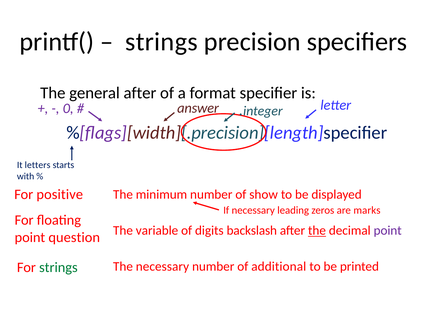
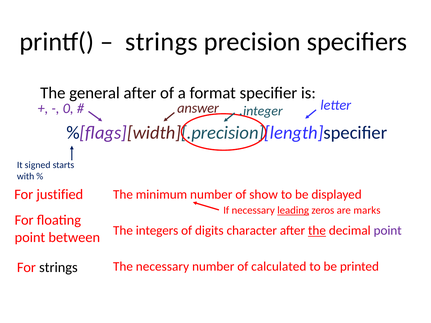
letters: letters -> signed
positive: positive -> justified
leading underline: none -> present
question: question -> between
variable: variable -> integers
backslash: backslash -> character
strings at (58, 268) colour: green -> black
additional: additional -> calculated
